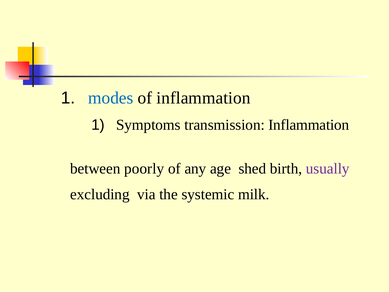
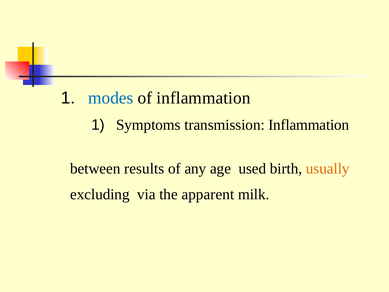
poorly: poorly -> results
shed: shed -> used
usually colour: purple -> orange
systemic: systemic -> apparent
